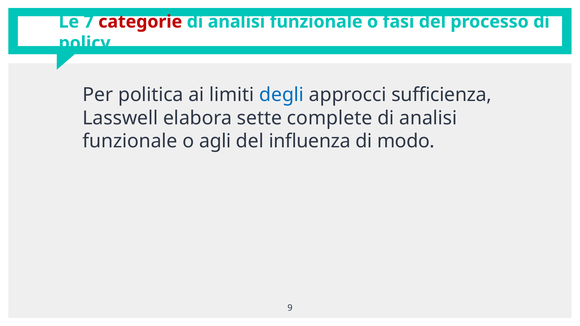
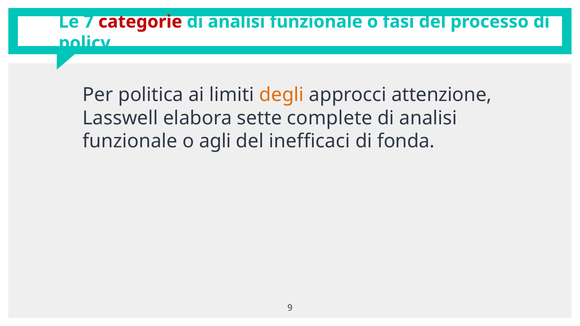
degli colour: blue -> orange
sufficienza: sufficienza -> attenzione
influenza: influenza -> inefficaci
modo: modo -> fonda
